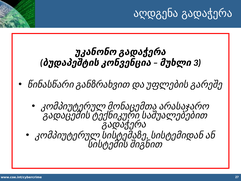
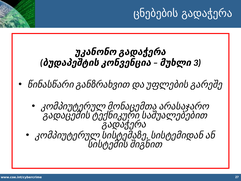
აღდგენა: აღდგენა -> ცნებების
